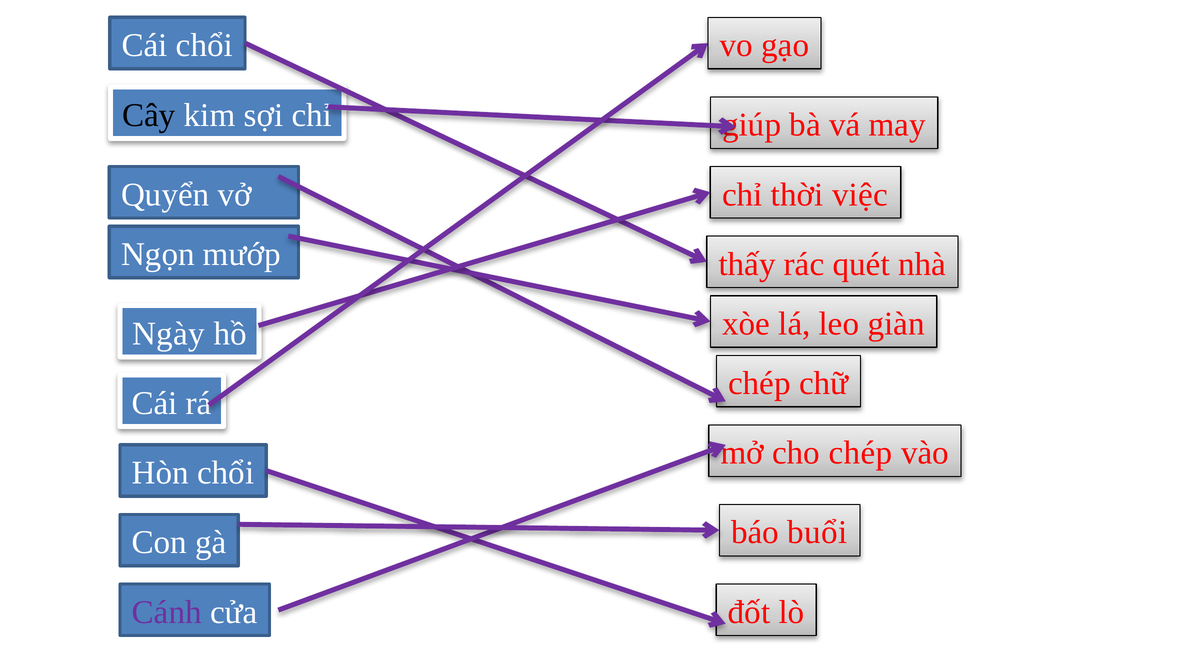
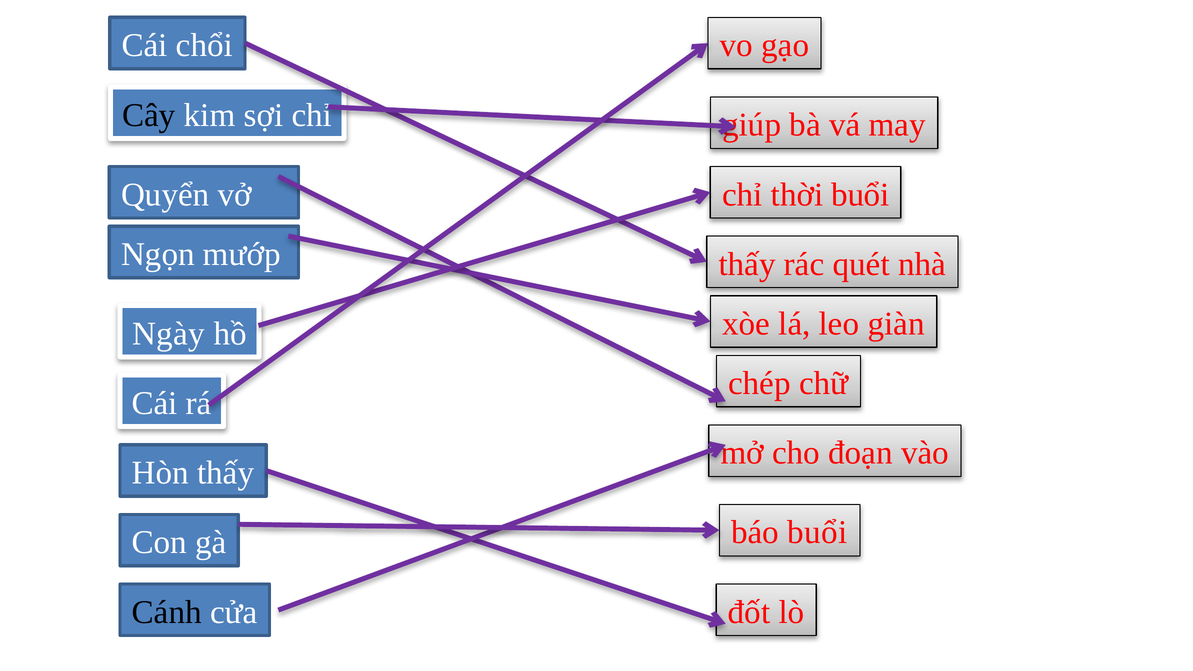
thời việc: việc -> buổi
cho chép: chép -> đoạn
Hòn chổi: chổi -> thấy
Cánh colour: purple -> black
